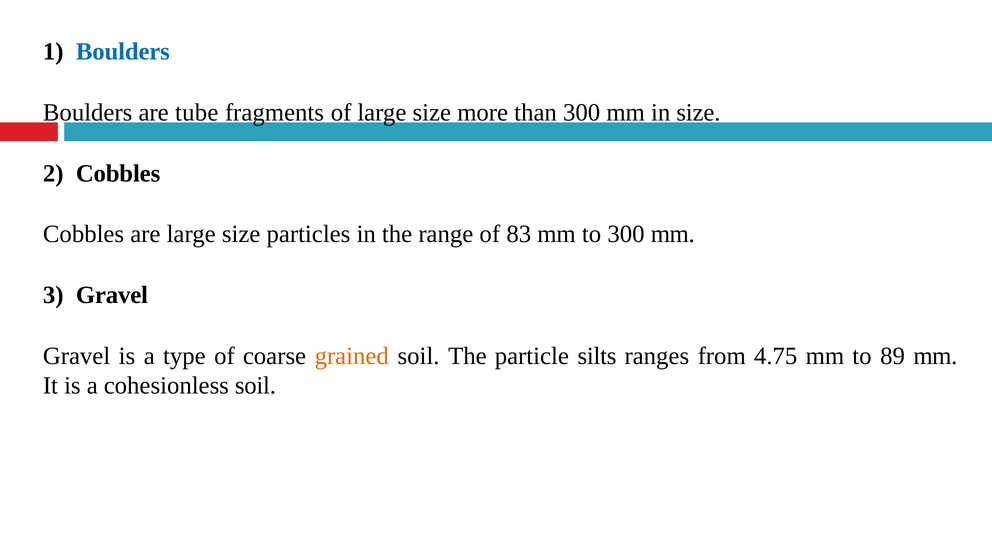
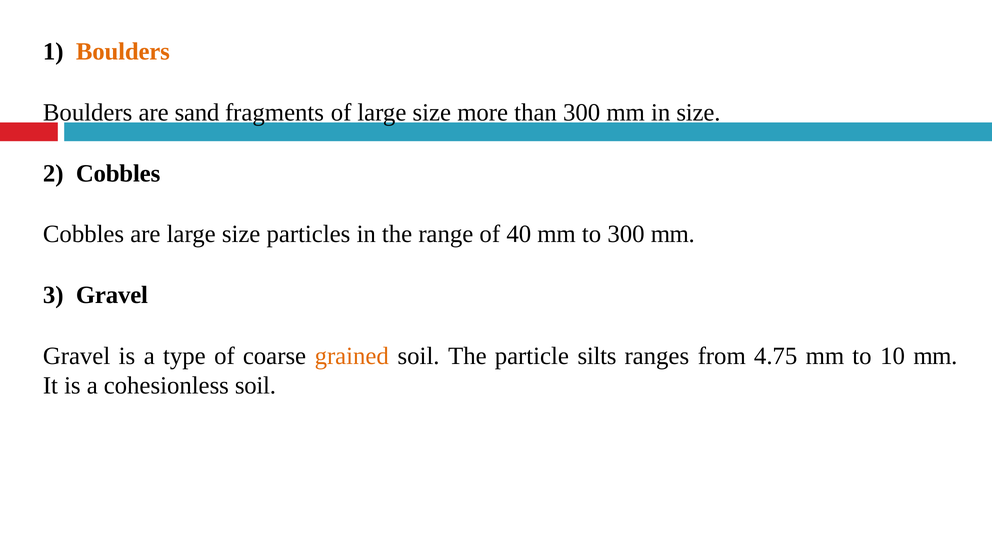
Boulders at (123, 52) colour: blue -> orange
tube: tube -> sand
83: 83 -> 40
89: 89 -> 10
